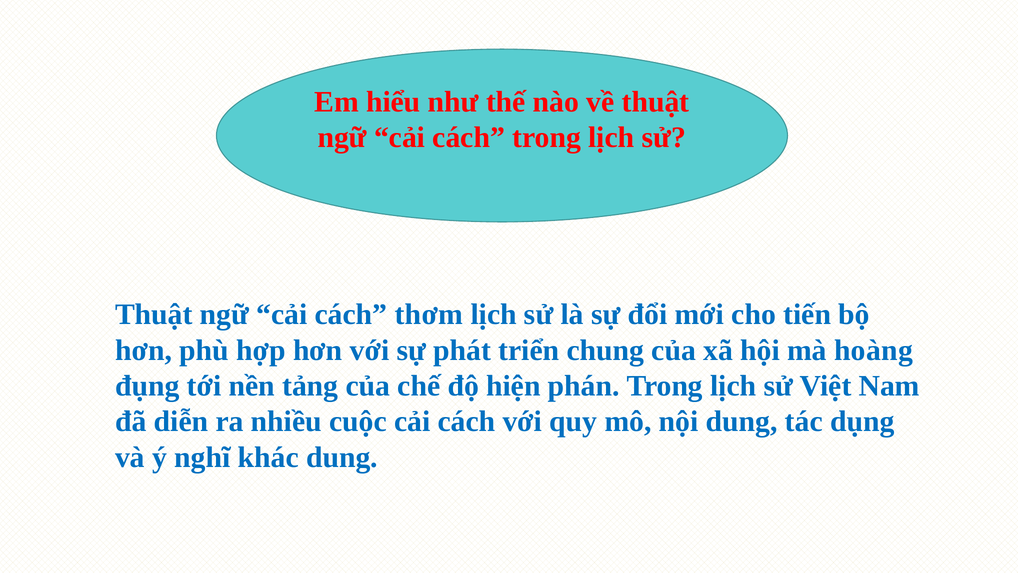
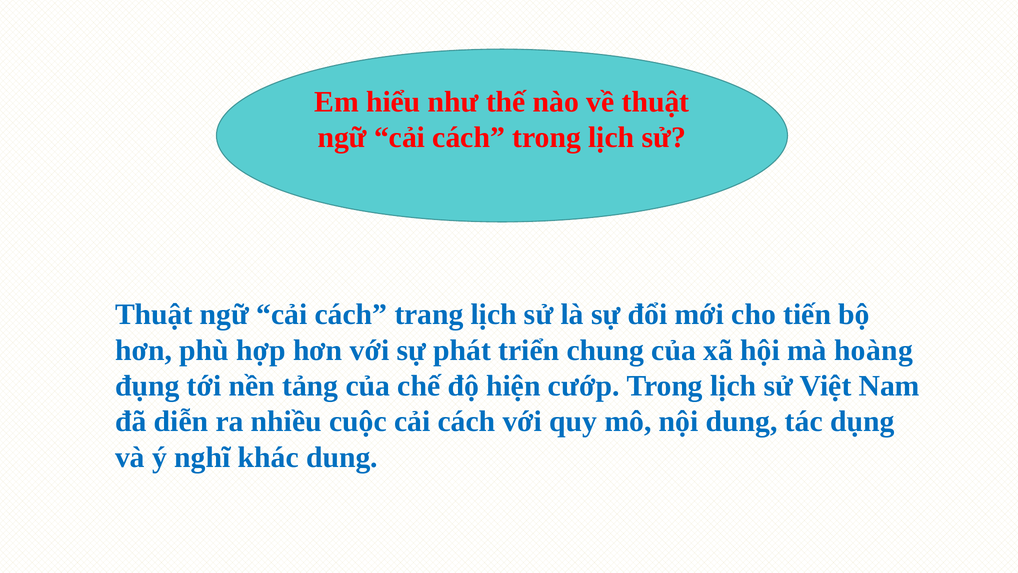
thơm: thơm -> trang
phán: phán -> cướp
